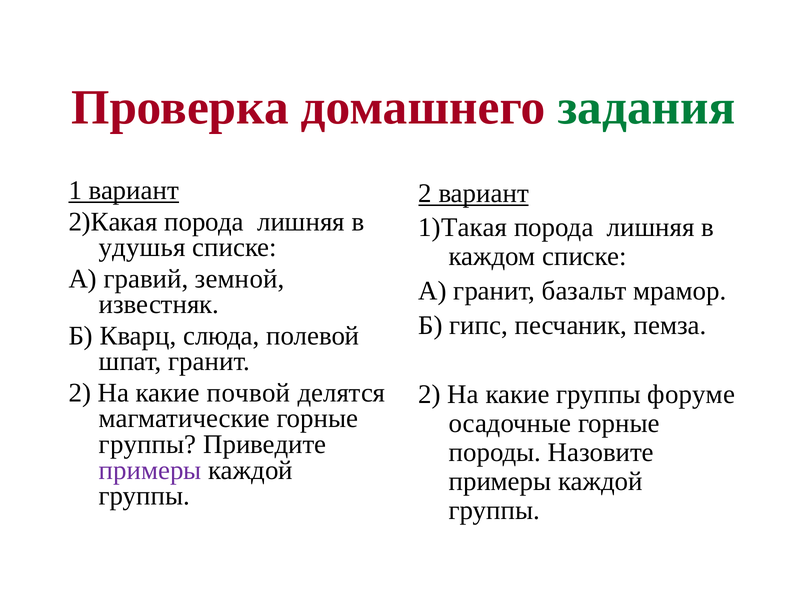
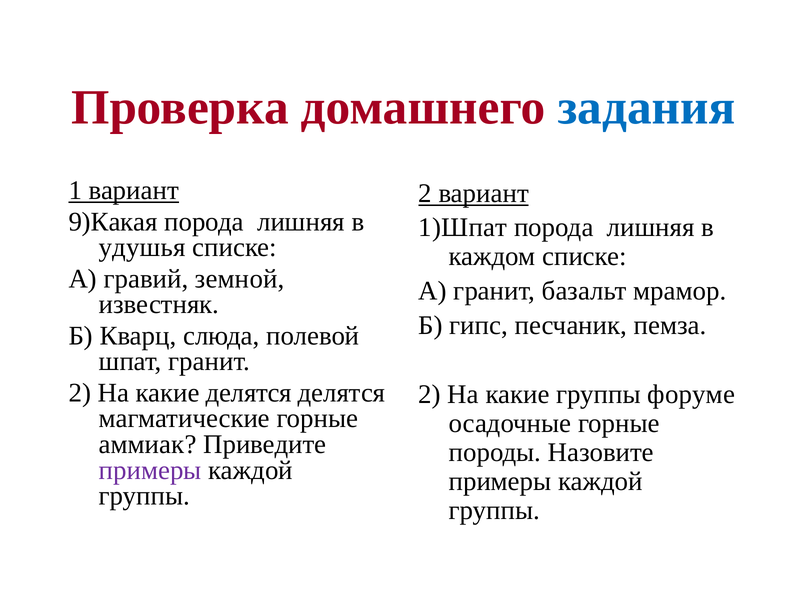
задания colour: green -> blue
2)Какая: 2)Какая -> 9)Какая
1)Такая: 1)Такая -> 1)Шпат
какие почвой: почвой -> делятся
группы at (148, 445): группы -> аммиак
